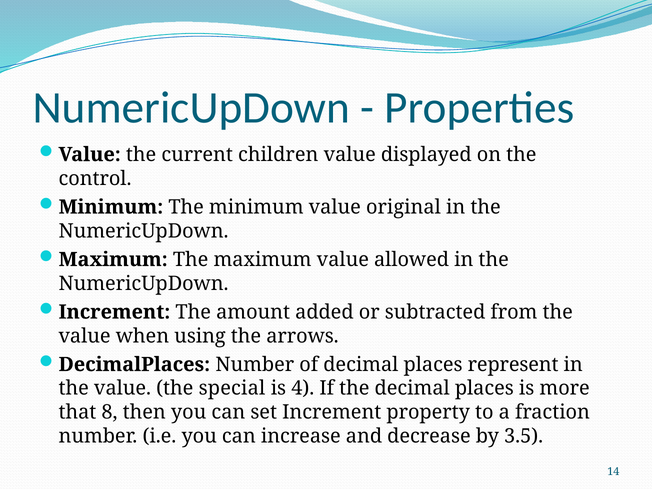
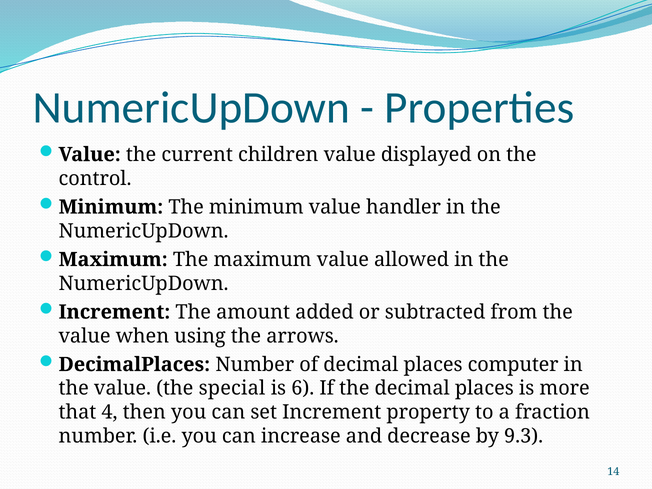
original: original -> handler
represent: represent -> computer
4: 4 -> 6
8: 8 -> 4
3.5: 3.5 -> 9.3
